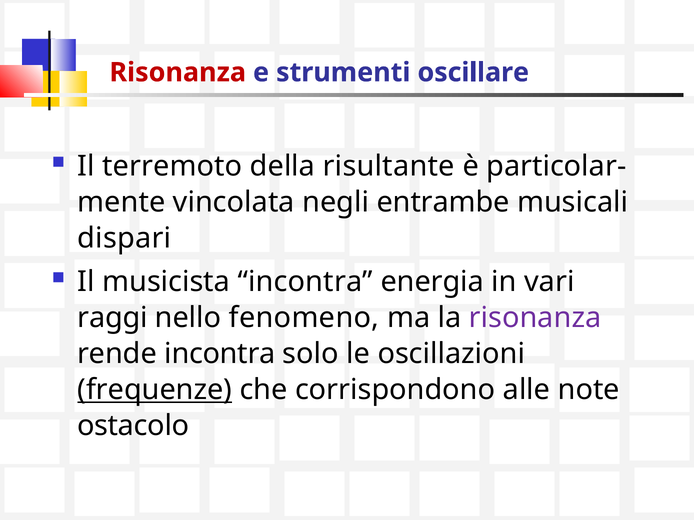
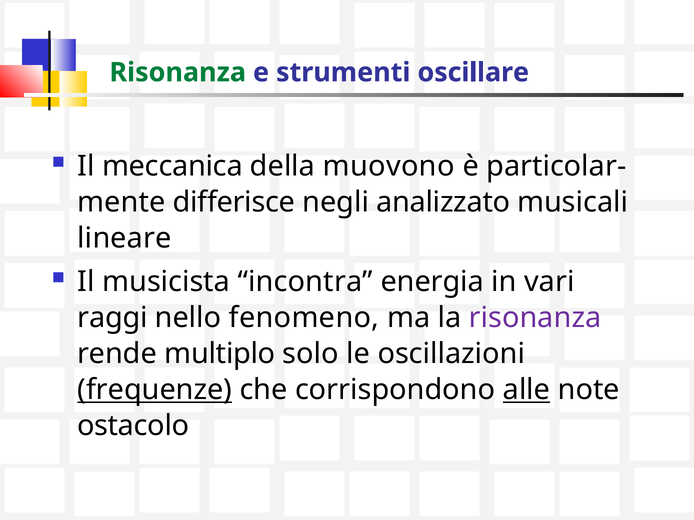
Risonanza at (178, 72) colour: red -> green
terremoto: terremoto -> meccanica
risultante: risultante -> muovono
vincolata: vincolata -> differisce
entrambe: entrambe -> analizzato
dispari: dispari -> lineare
rende incontra: incontra -> multiplo
alle underline: none -> present
